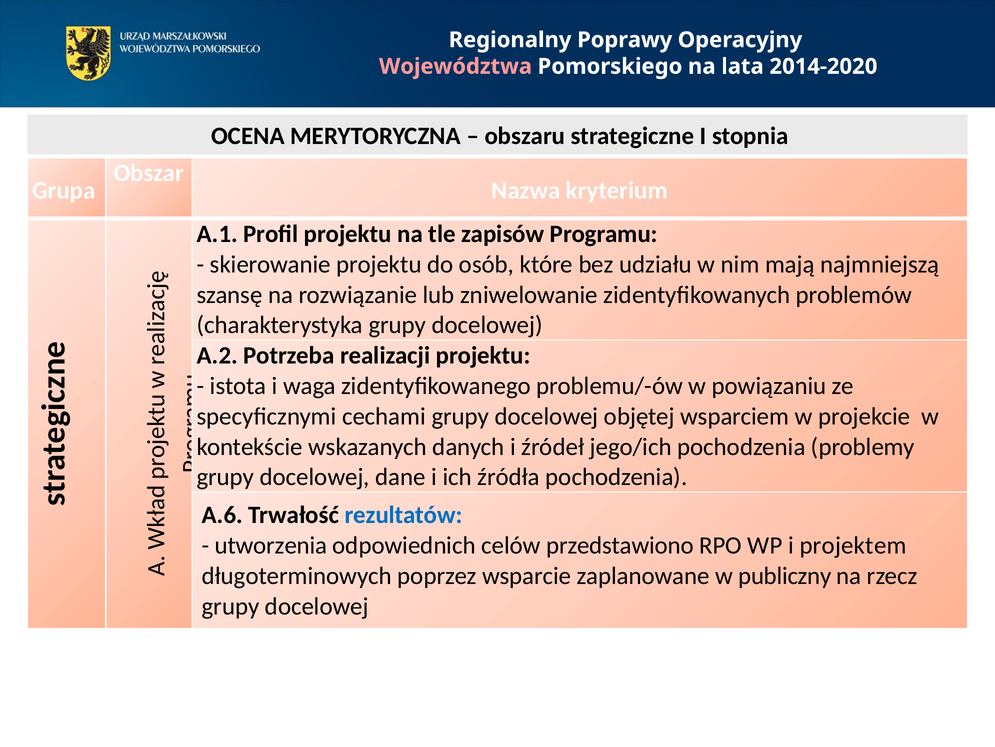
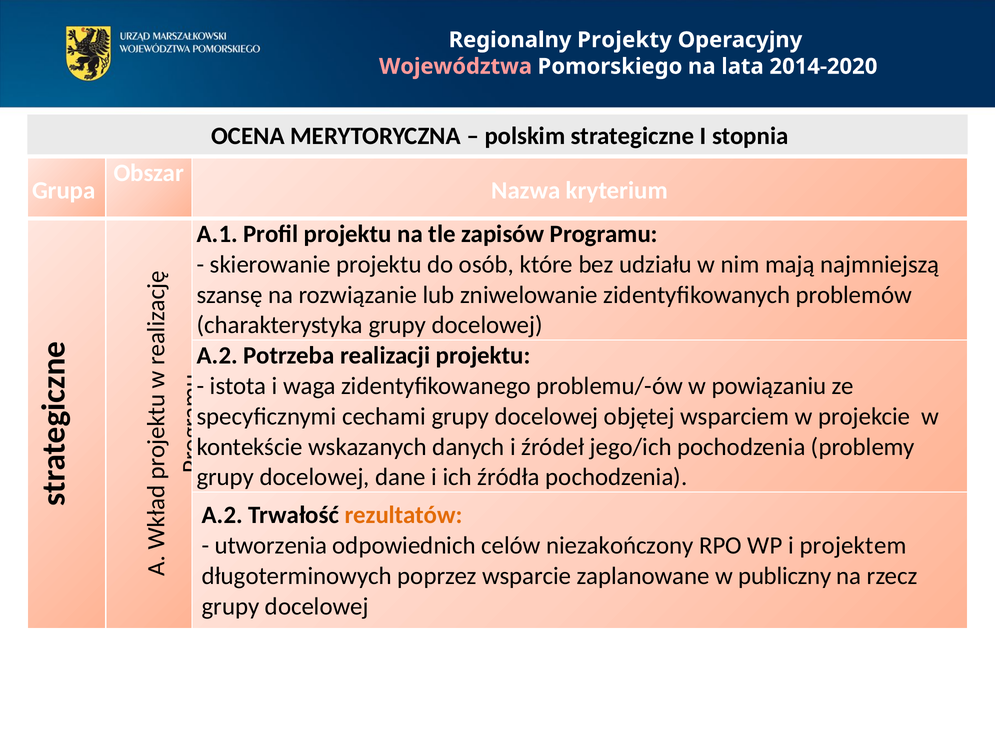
Poprawy: Poprawy -> Projekty
obszaru: obszaru -> polskim
A.6 at (222, 515): A.6 -> A.2
rezultatów colour: blue -> orange
przedstawiono: przedstawiono -> niezakończony
